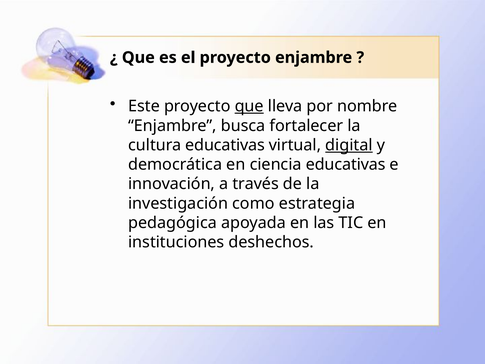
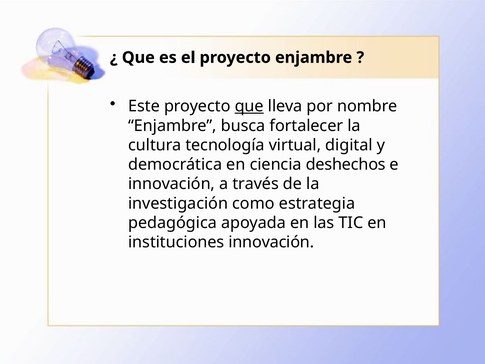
cultura educativas: educativas -> tecnología
digital underline: present -> none
ciencia educativas: educativas -> deshechos
instituciones deshechos: deshechos -> innovación
